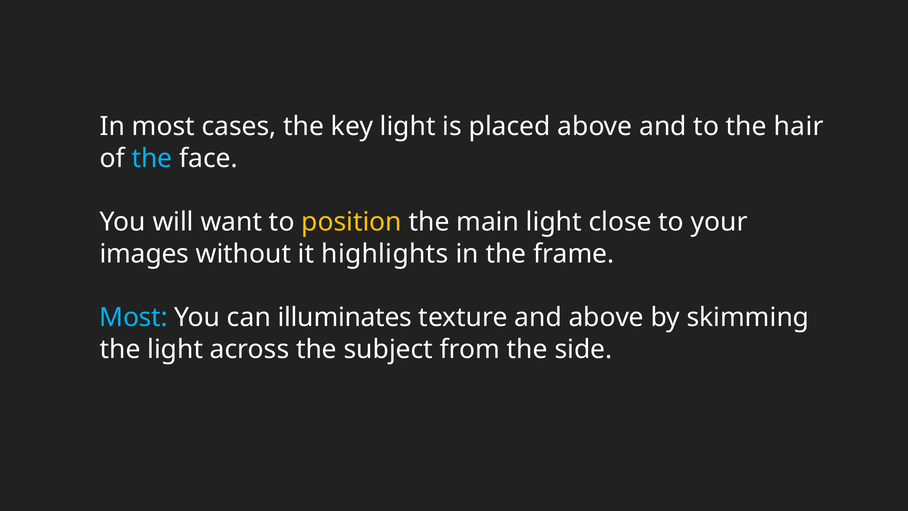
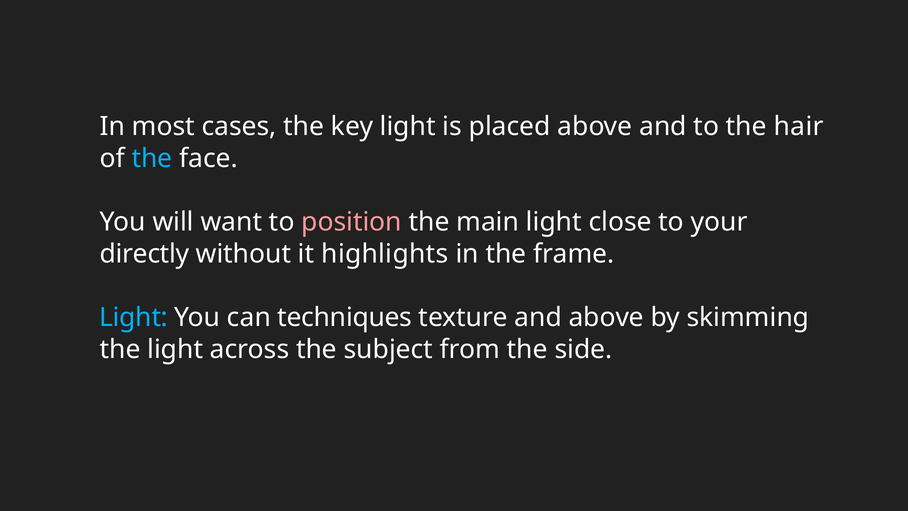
position colour: yellow -> pink
images: images -> directly
Most at (134, 317): Most -> Light
illuminates: illuminates -> techniques
